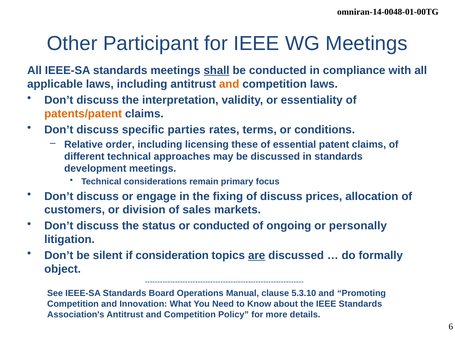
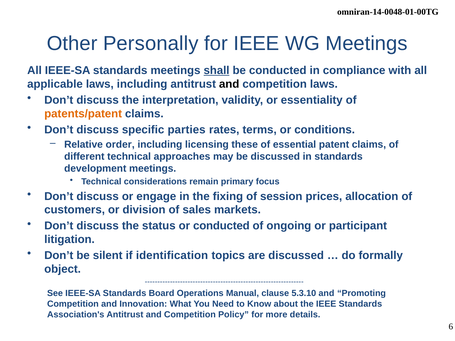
Participant: Participant -> Personally
and at (229, 84) colour: orange -> black
of discuss: discuss -> session
personally: personally -> participant
consideration: consideration -> identification
are underline: present -> none
